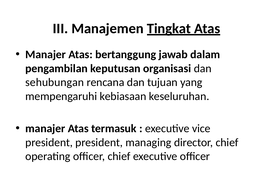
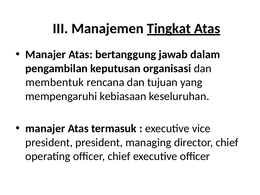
sehubungan: sehubungan -> membentuk
